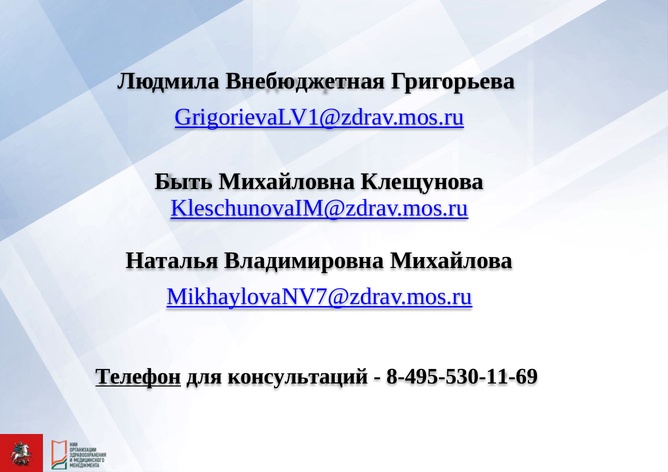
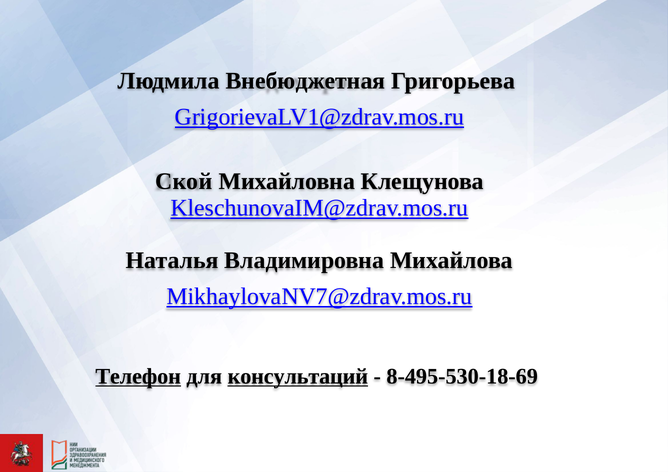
Быть: Быть -> Ской
консультаций underline: none -> present
8-495-530-11-69: 8-495-530-11-69 -> 8-495-530-18-69
